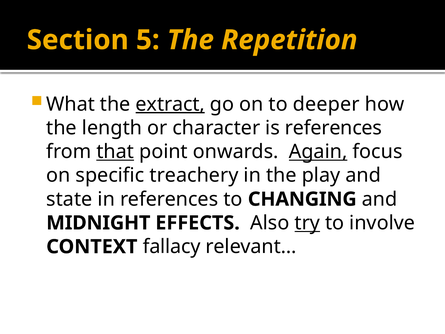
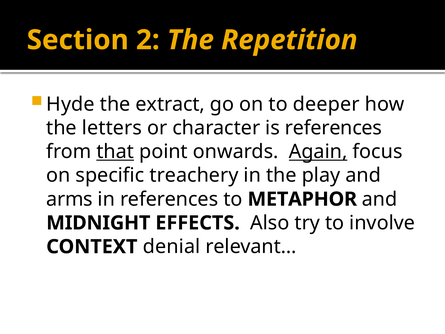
5: 5 -> 2
What: What -> Hyde
extract underline: present -> none
length: length -> letters
state: state -> arms
CHANGING: CHANGING -> METAPHOR
try underline: present -> none
fallacy: fallacy -> denial
